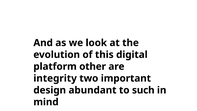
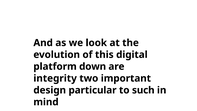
other: other -> down
abundant: abundant -> particular
